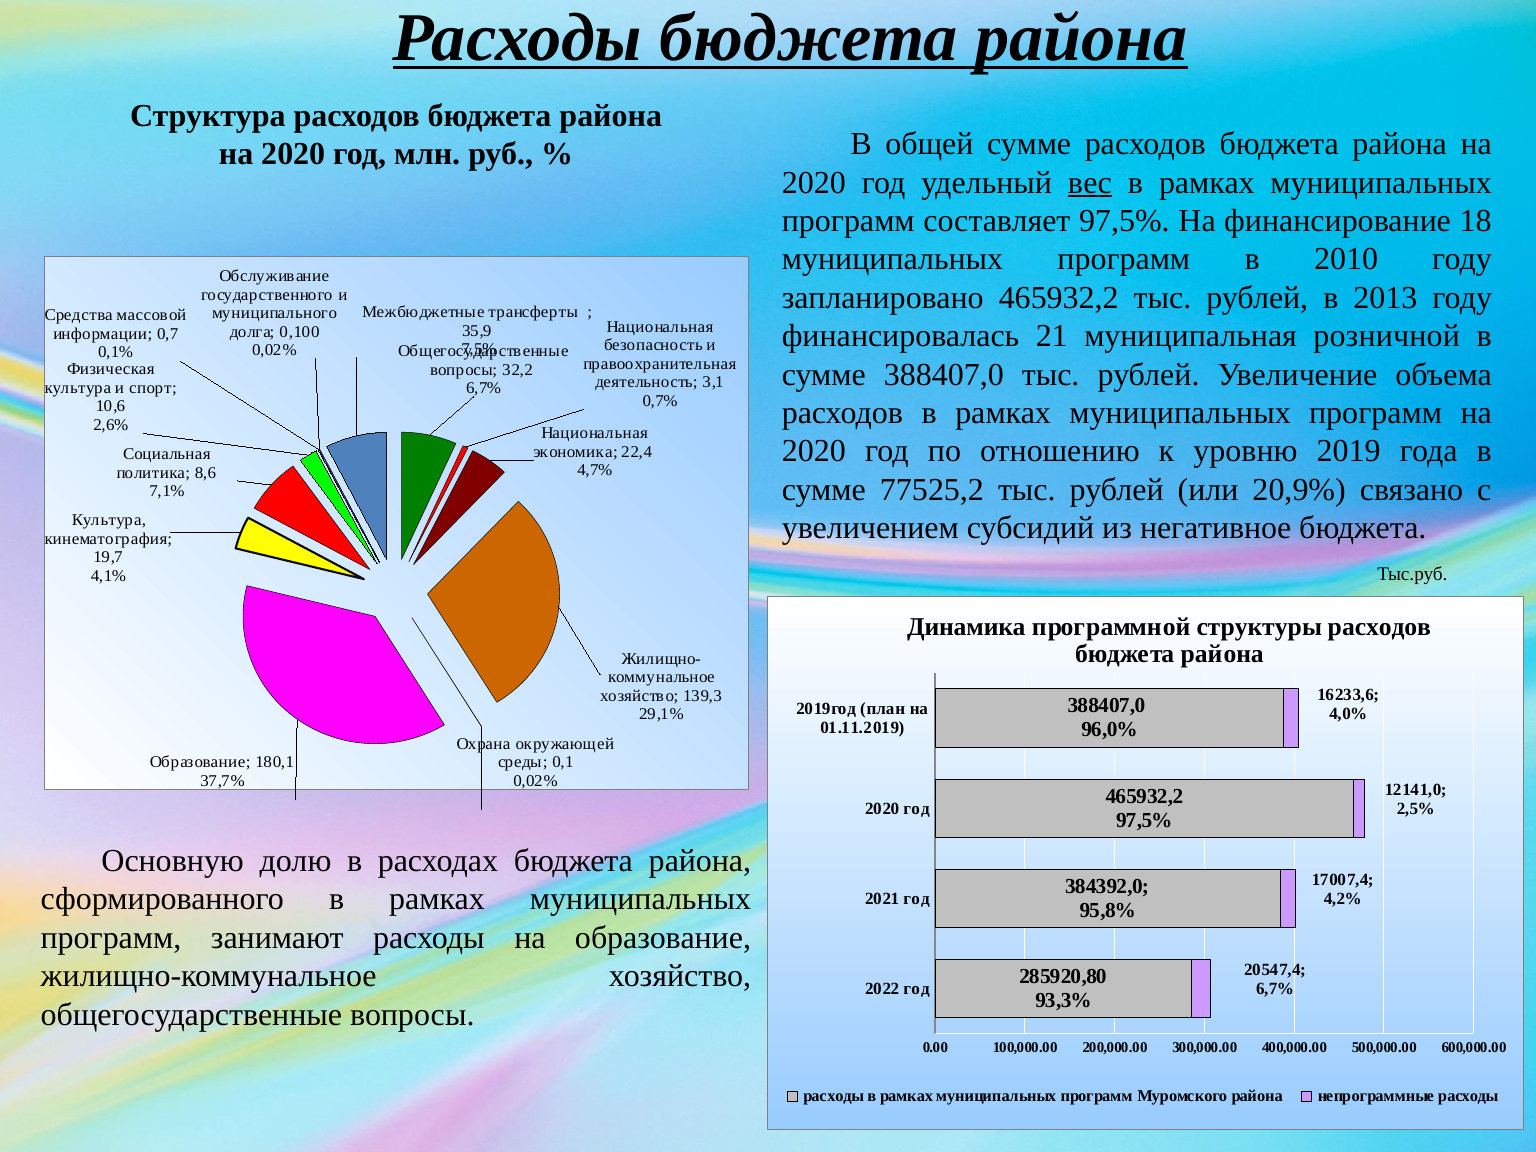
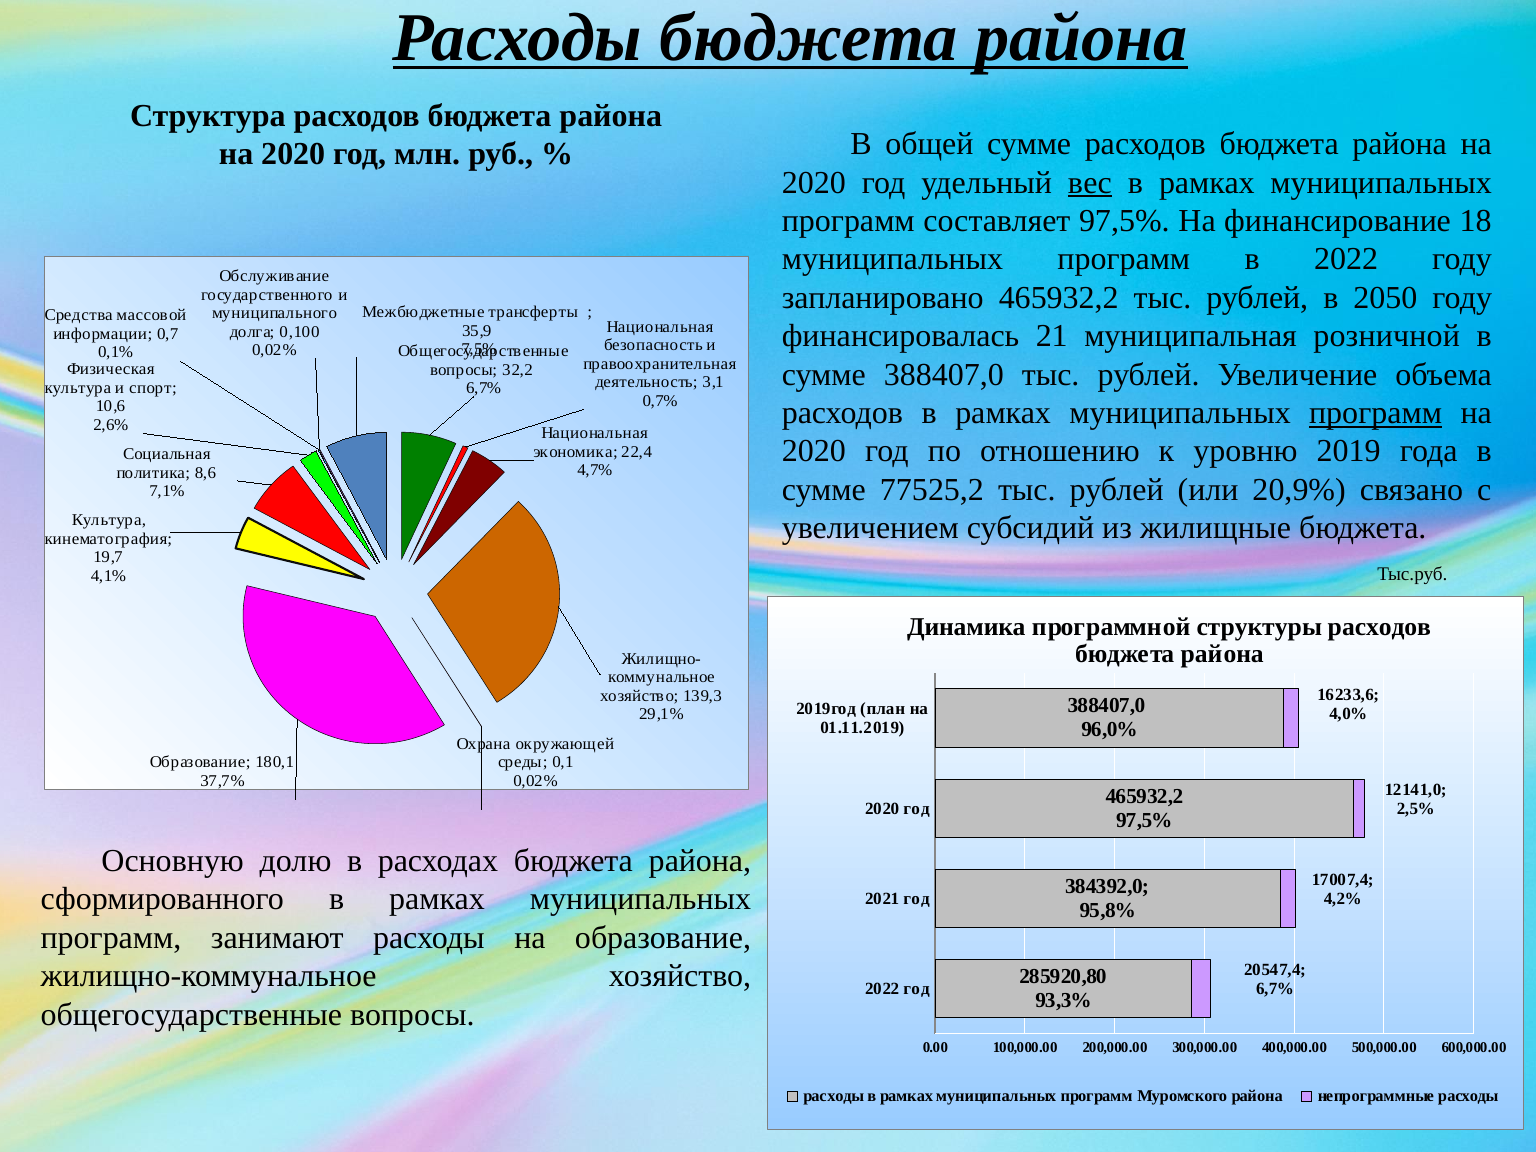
в 2010: 2010 -> 2022
2013: 2013 -> 2050
программ at (1376, 413) underline: none -> present
негативное: негативное -> жилищные
